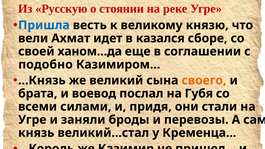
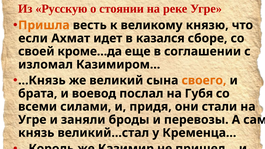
Пришла colour: blue -> orange
вели: вели -> если
ханом…да: ханом…да -> кроме…да
подобно: подобно -> изломал
